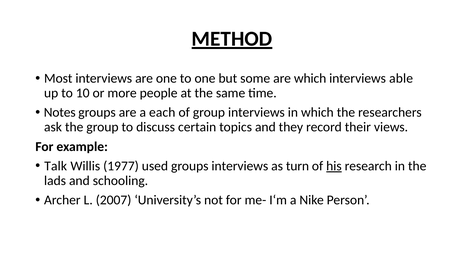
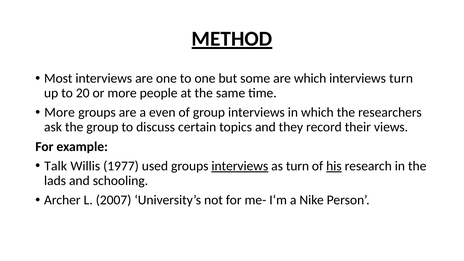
interviews able: able -> turn
10: 10 -> 20
Notes at (60, 113): Notes -> More
each: each -> even
interviews at (240, 166) underline: none -> present
